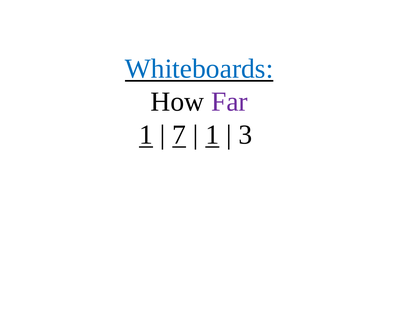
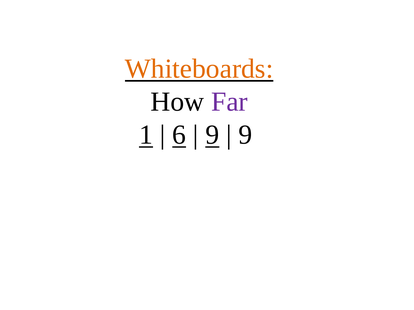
Whiteboards colour: blue -> orange
7: 7 -> 6
1 at (212, 135): 1 -> 9
3 at (245, 135): 3 -> 9
